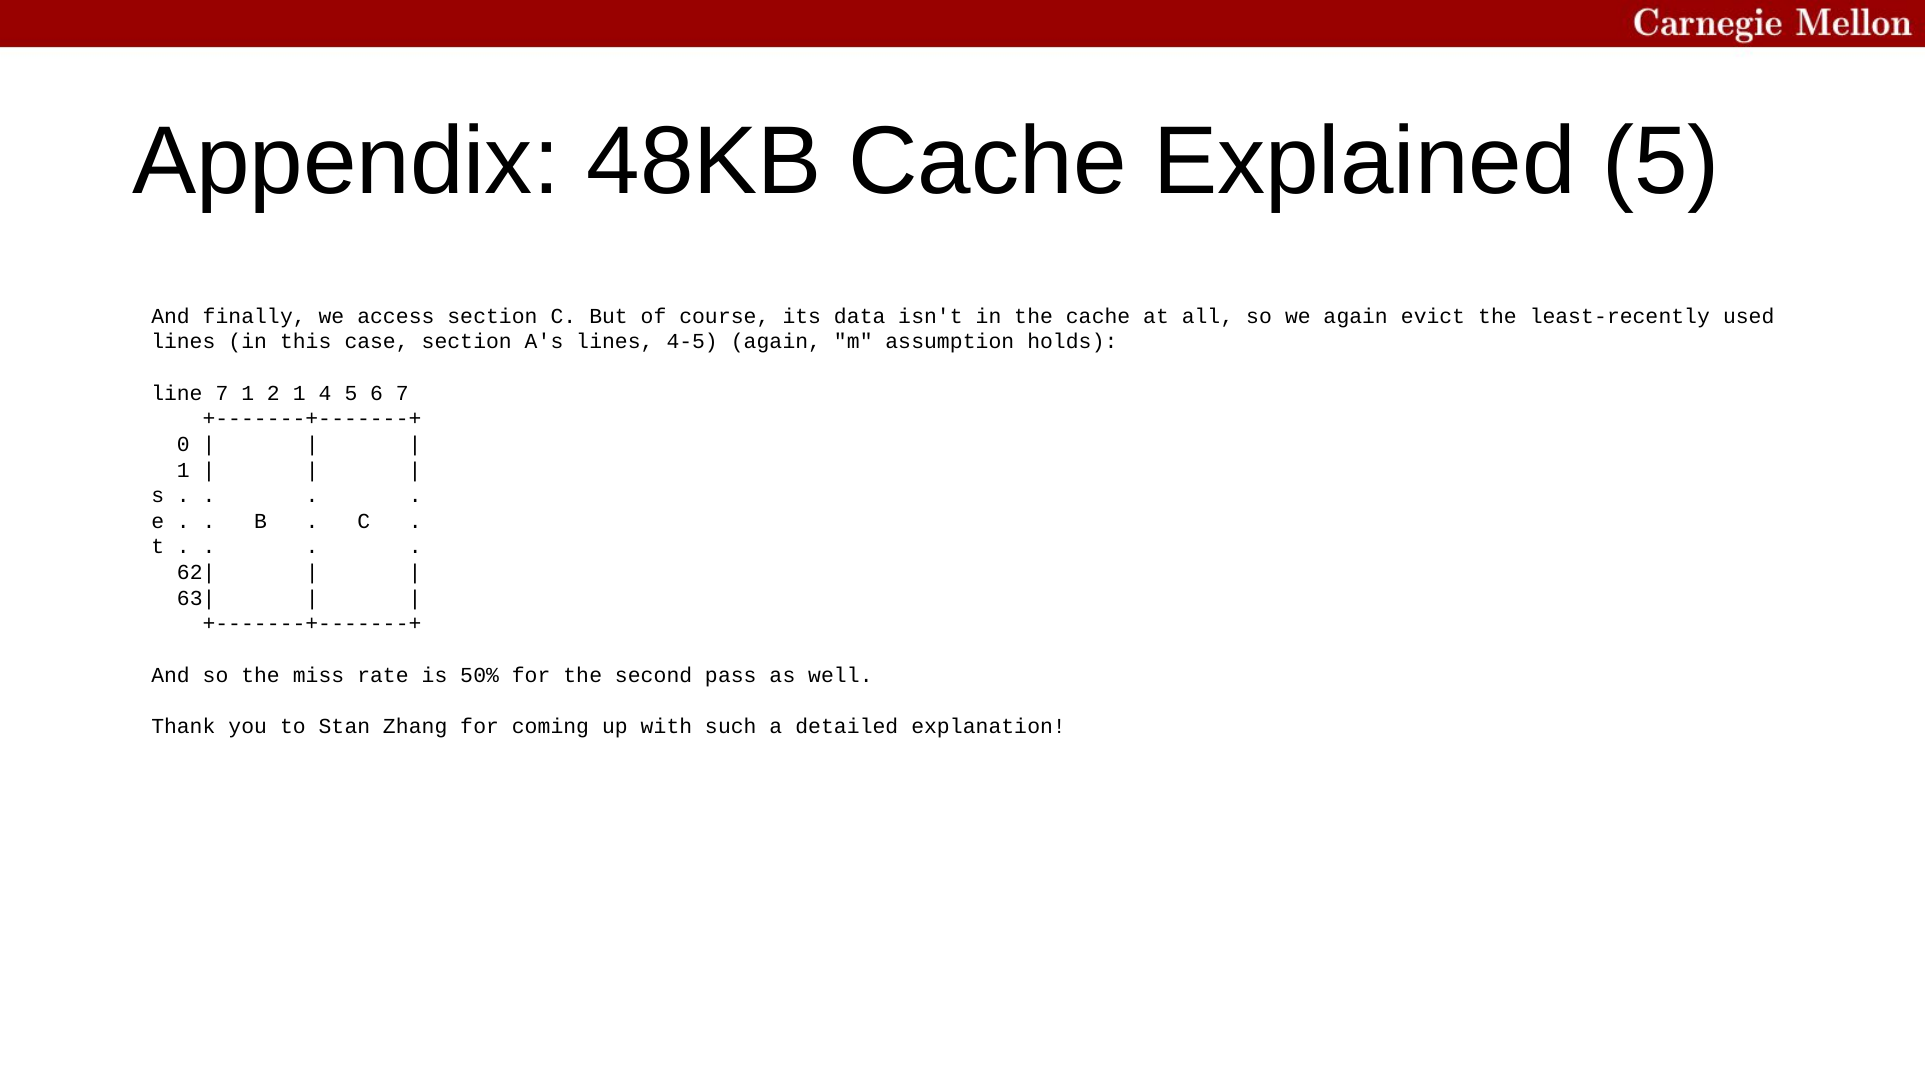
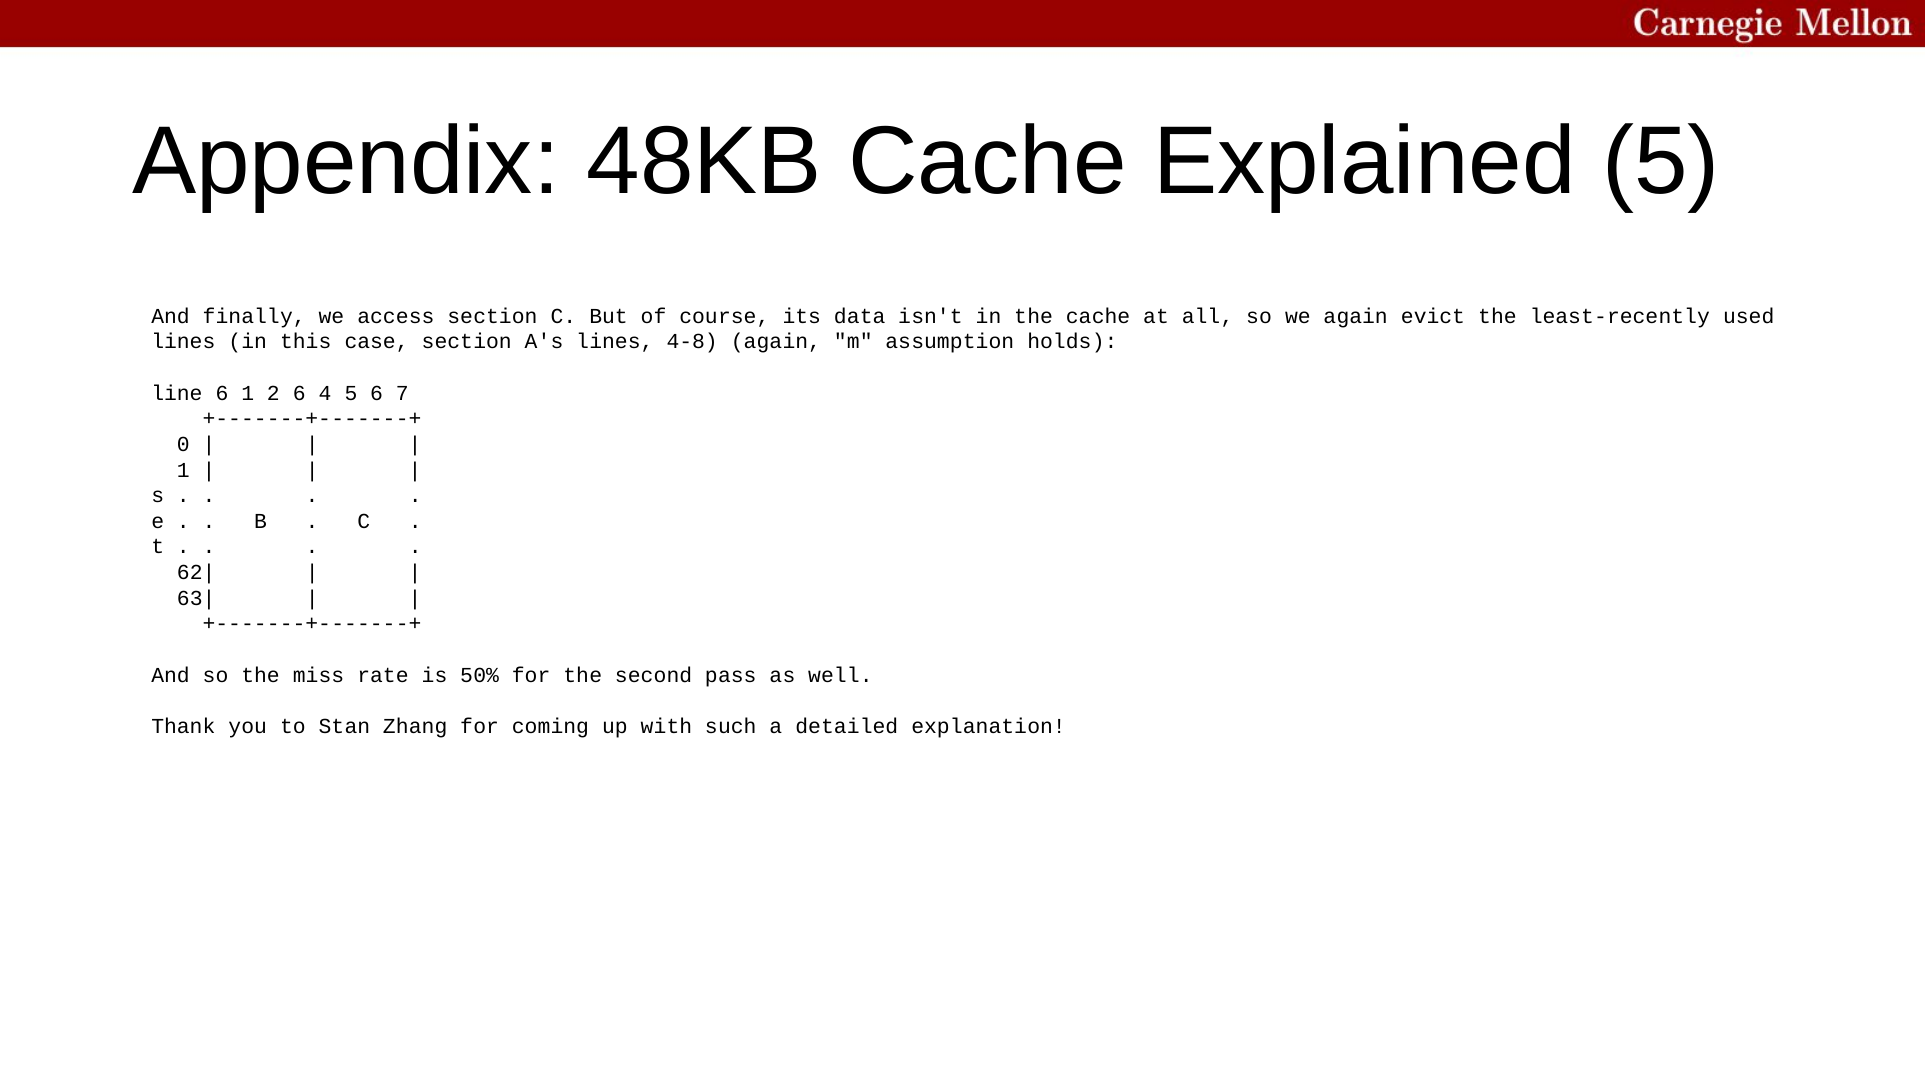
4-5: 4-5 -> 4-8
line 7: 7 -> 6
2 1: 1 -> 6
